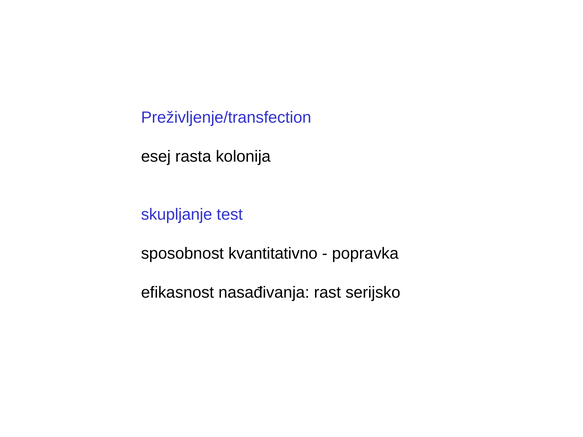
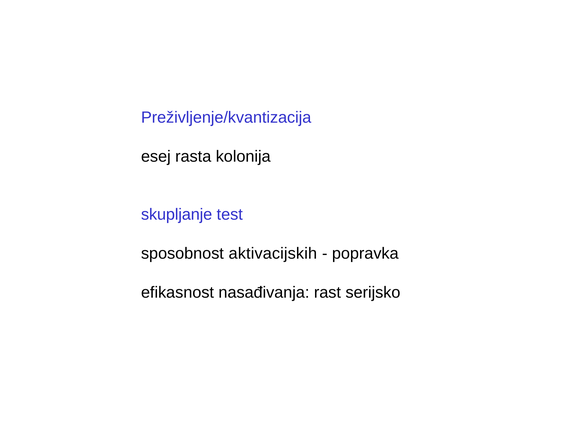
Preživljenje/transfection: Preživljenje/transfection -> Preživljenje/kvantizacija
kvantitativno: kvantitativno -> aktivacijskih
